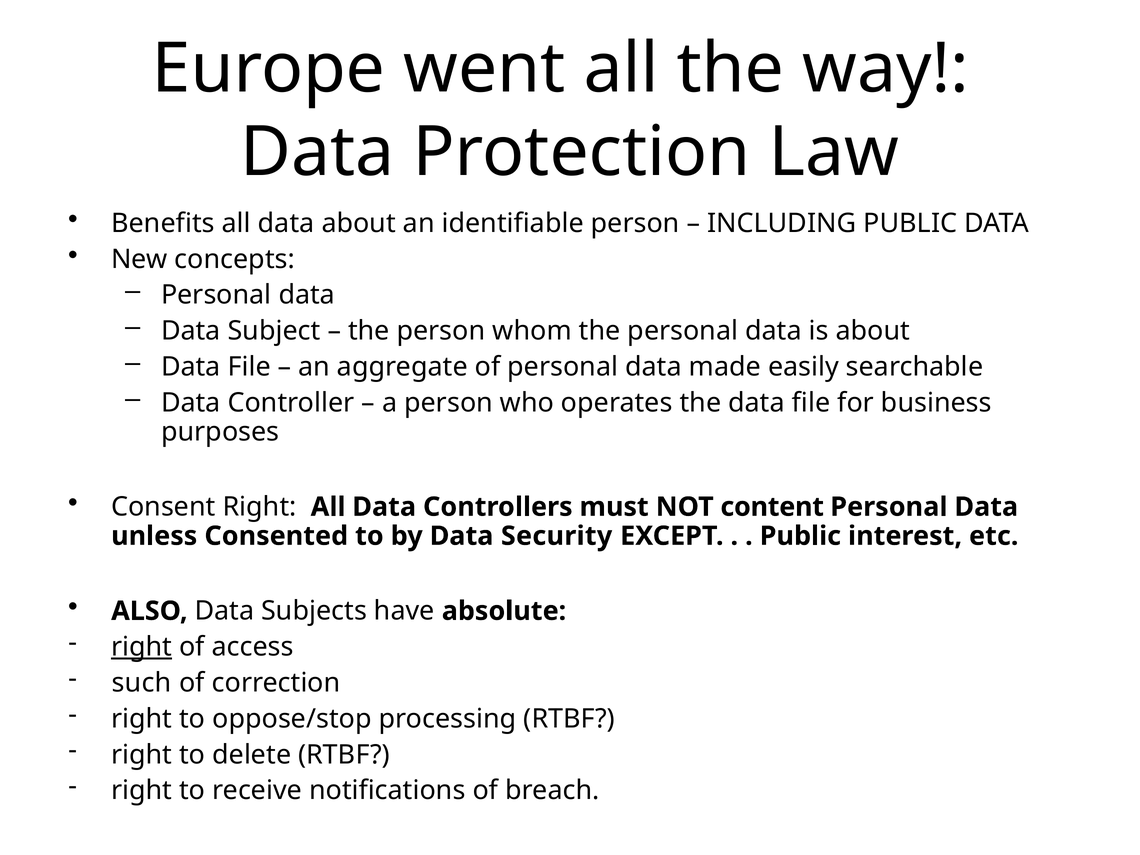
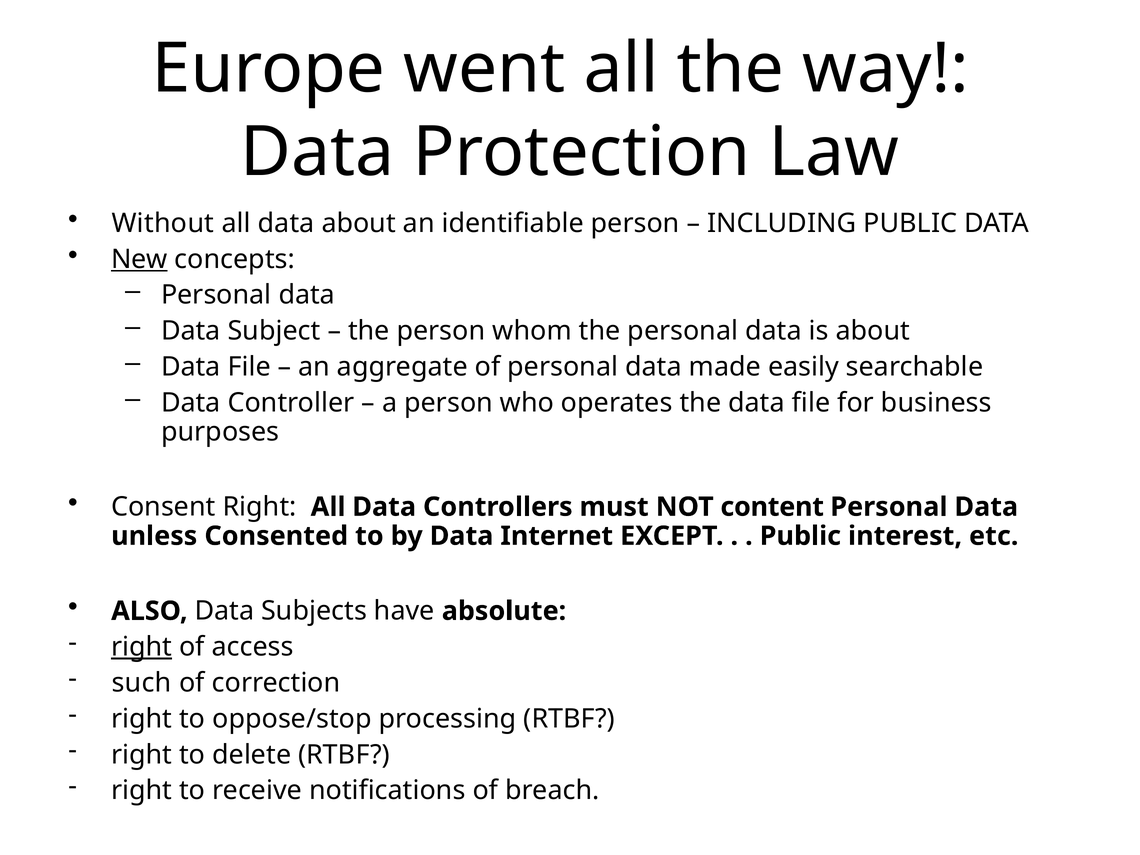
Benefits: Benefits -> Without
New underline: none -> present
Security: Security -> Internet
